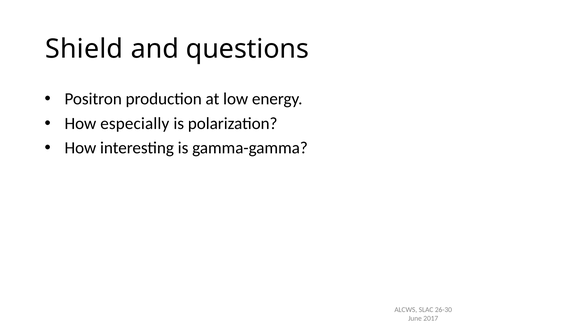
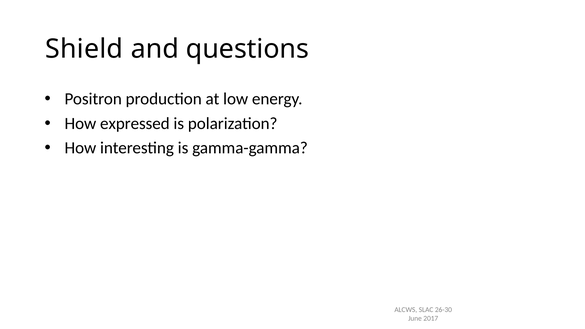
especially: especially -> expressed
